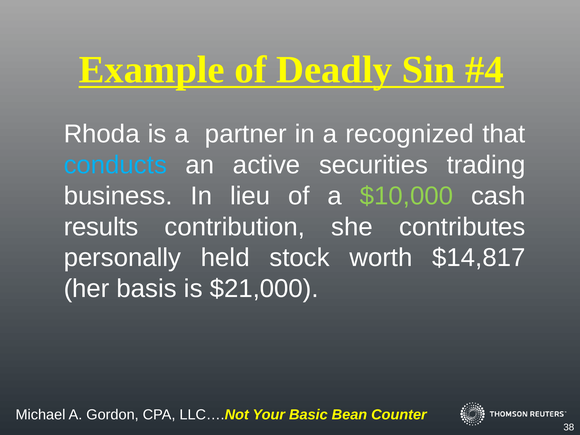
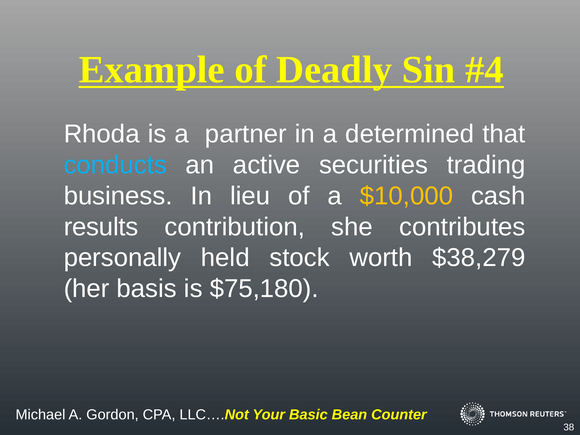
recognized: recognized -> determined
$10,000 colour: light green -> yellow
$14,817: $14,817 -> $38,279
$21,000: $21,000 -> $75,180
